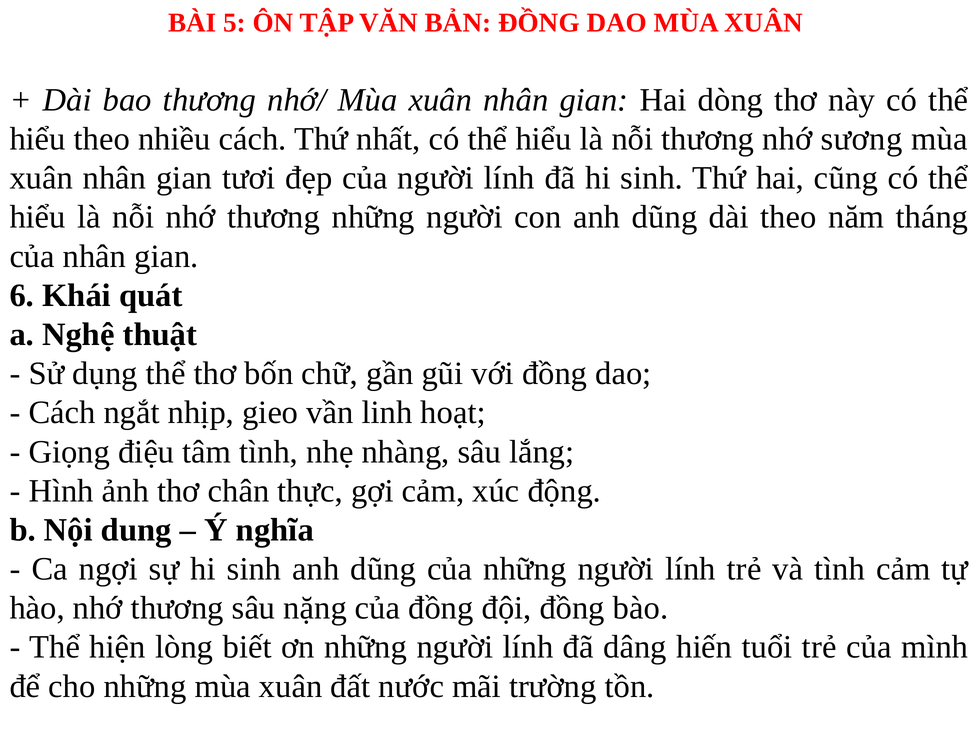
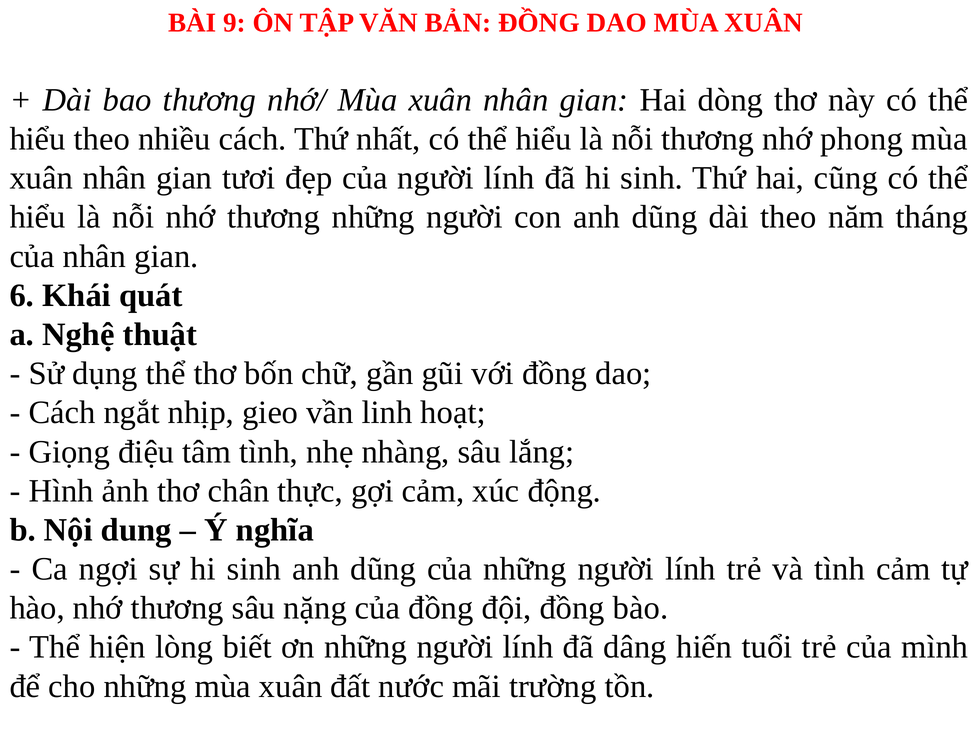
5: 5 -> 9
sương: sương -> phong
